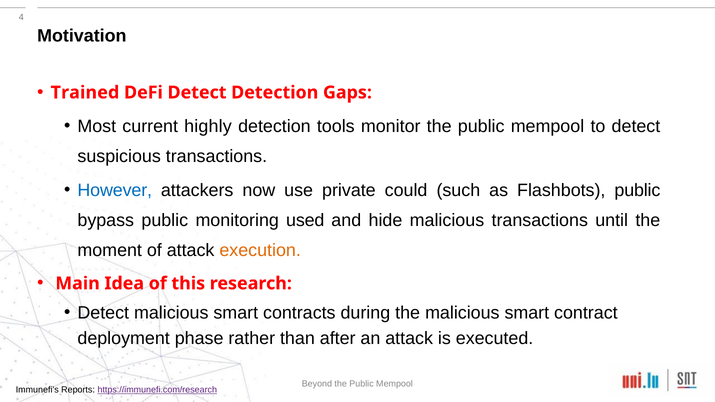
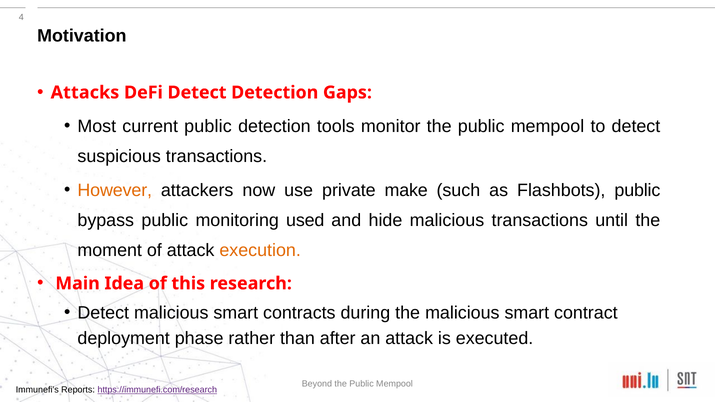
Trained: Trained -> Attacks
current highly: highly -> public
However colour: blue -> orange
could: could -> make
